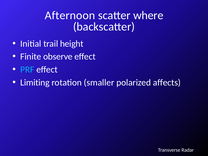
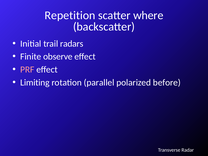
Afternoon: Afternoon -> Repetition
height: height -> radars
PRF colour: light blue -> pink
smaller: smaller -> parallel
affects: affects -> before
